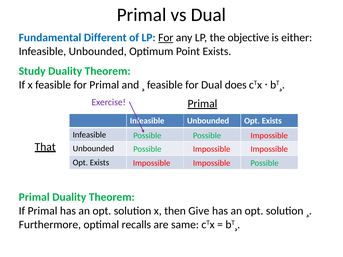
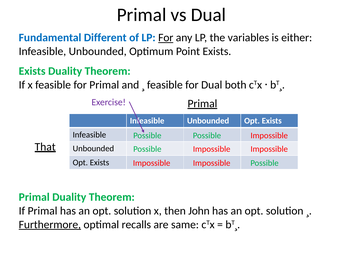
objective: objective -> variables
Study at (32, 71): Study -> Exists
does: does -> both
Give: Give -> John
Furthermore underline: none -> present
